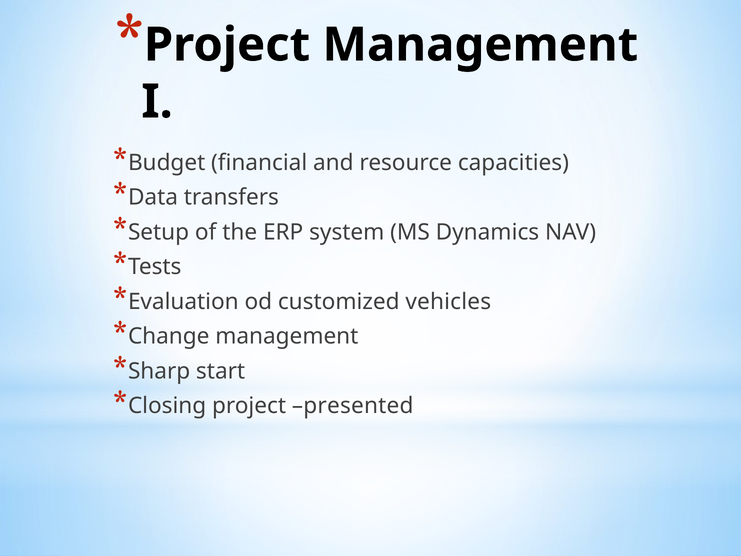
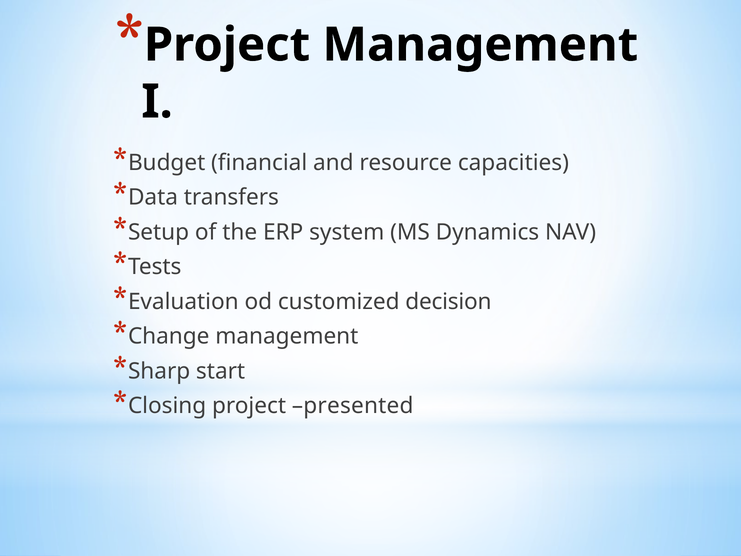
vehicles: vehicles -> decision
